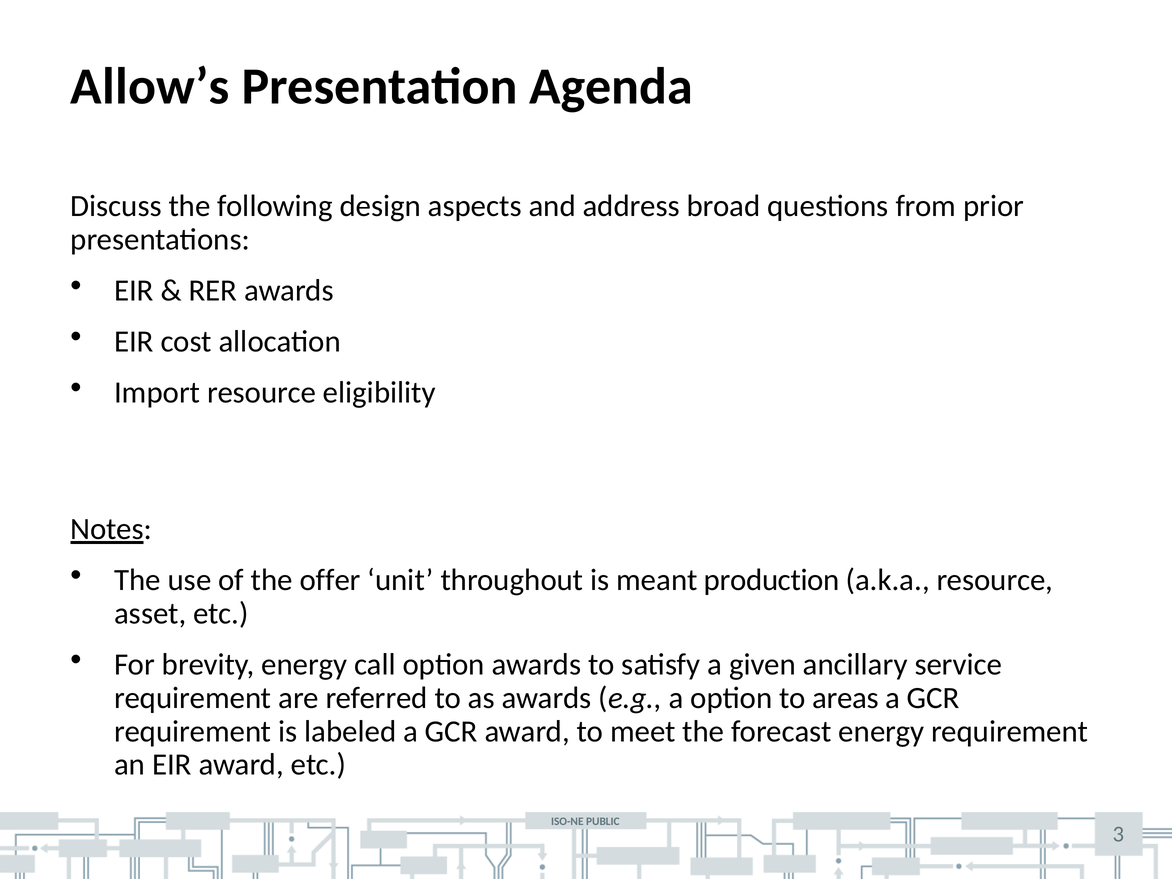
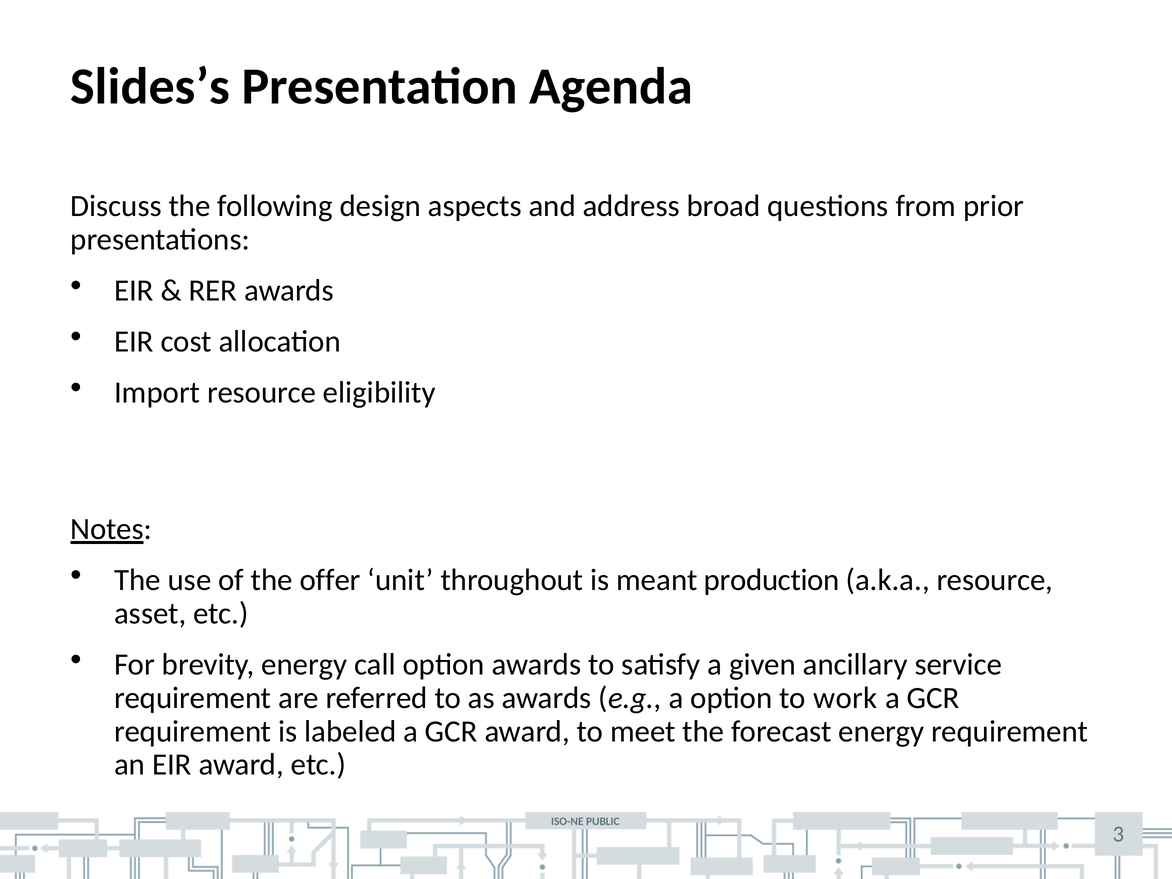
Allow’s: Allow’s -> Slides’s
areas: areas -> work
